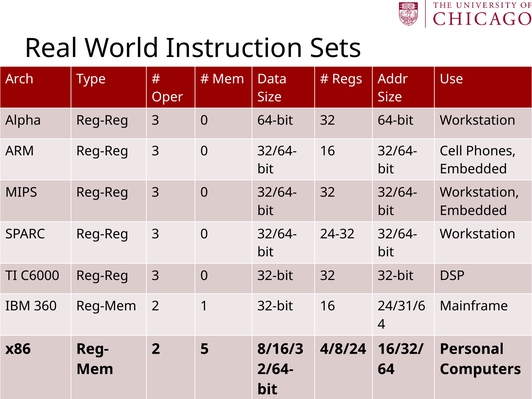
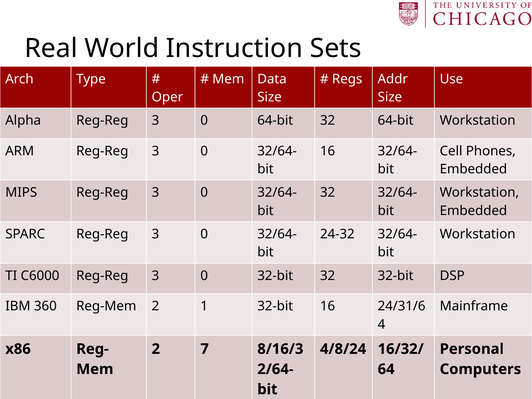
5: 5 -> 7
